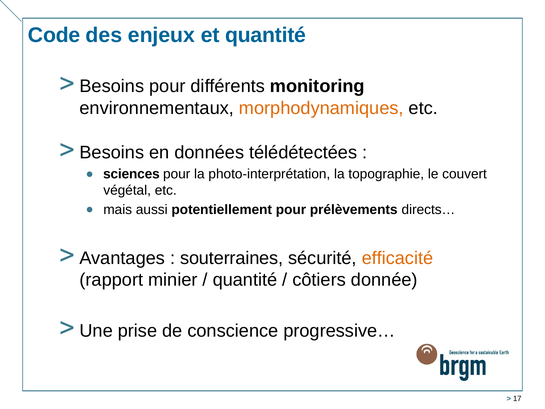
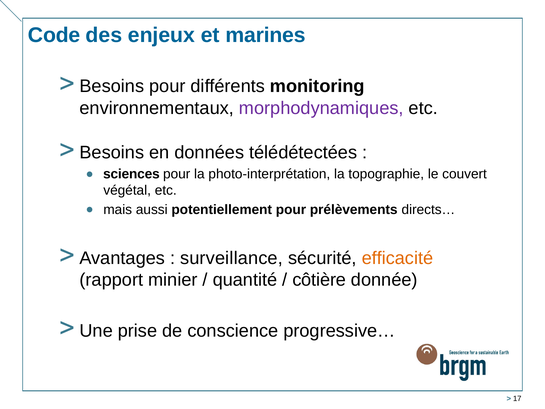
et quantité: quantité -> marines
morphodynamiques colour: orange -> purple
souterraines: souterraines -> surveillance
côtiers: côtiers -> côtière
